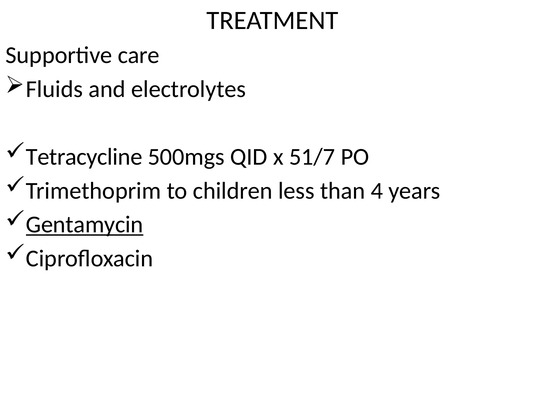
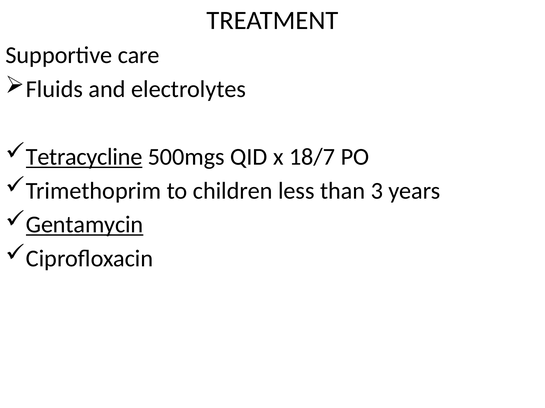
Tetracycline underline: none -> present
51/7: 51/7 -> 18/7
4: 4 -> 3
